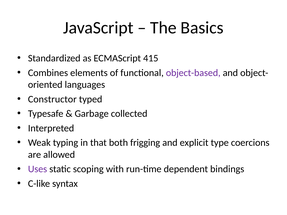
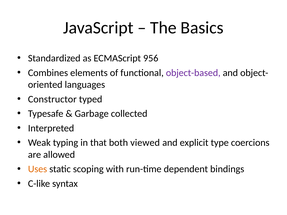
415: 415 -> 956
frigging: frigging -> viewed
Uses colour: purple -> orange
